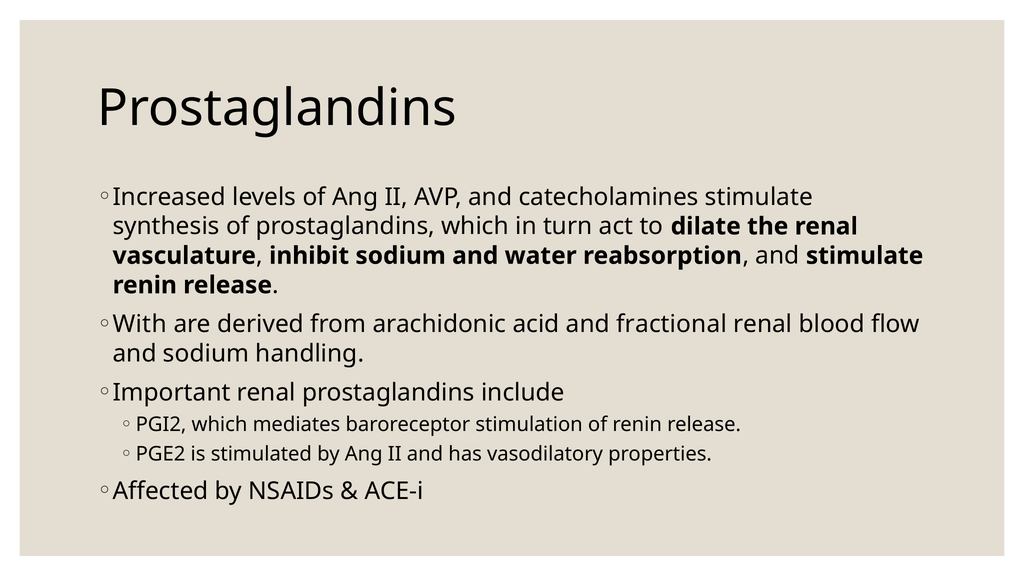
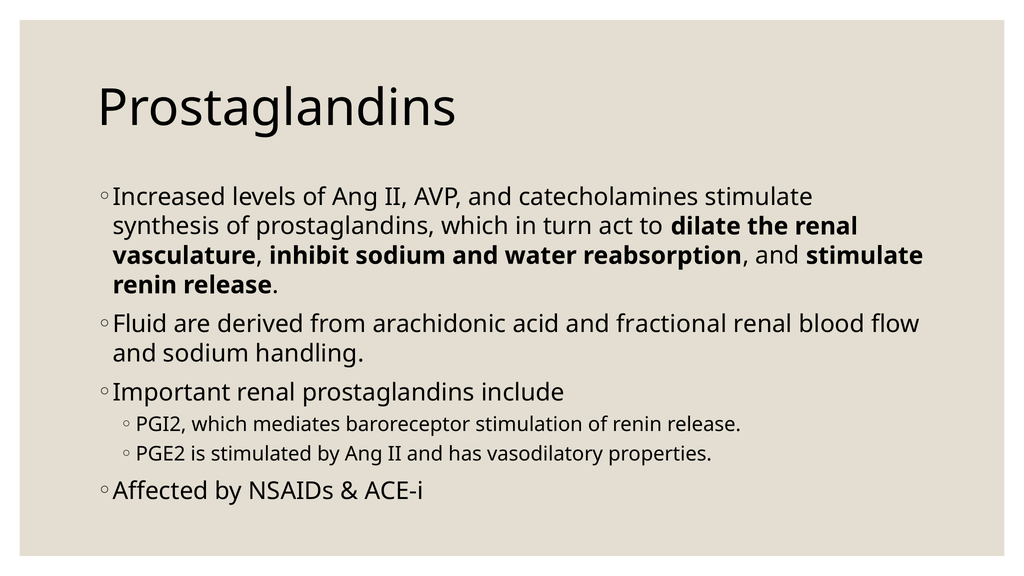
With: With -> Fluid
